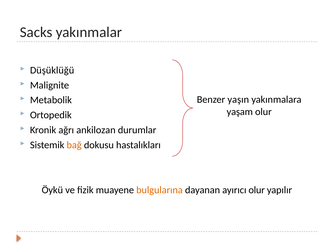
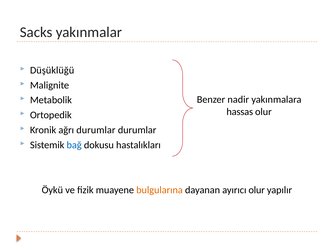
yaşın: yaşın -> nadir
yaşam: yaşam -> hassas
ağrı ankilozan: ankilozan -> durumlar
bağ colour: orange -> blue
